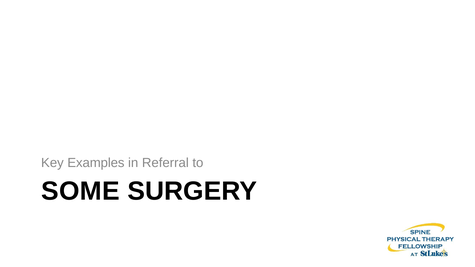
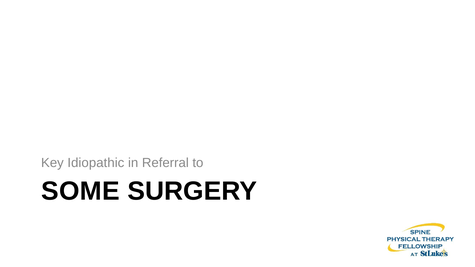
Examples: Examples -> Idiopathic
